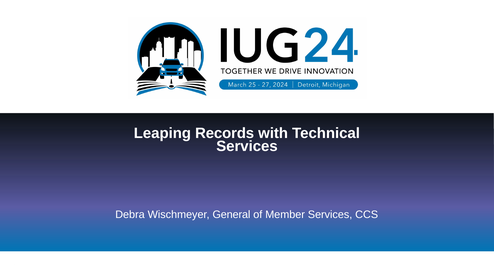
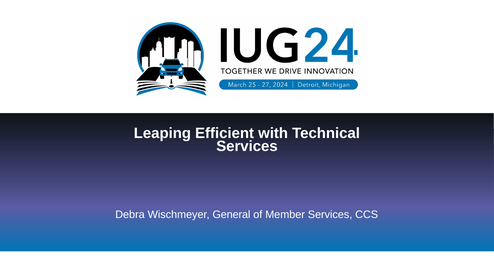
Records: Records -> Efficient
